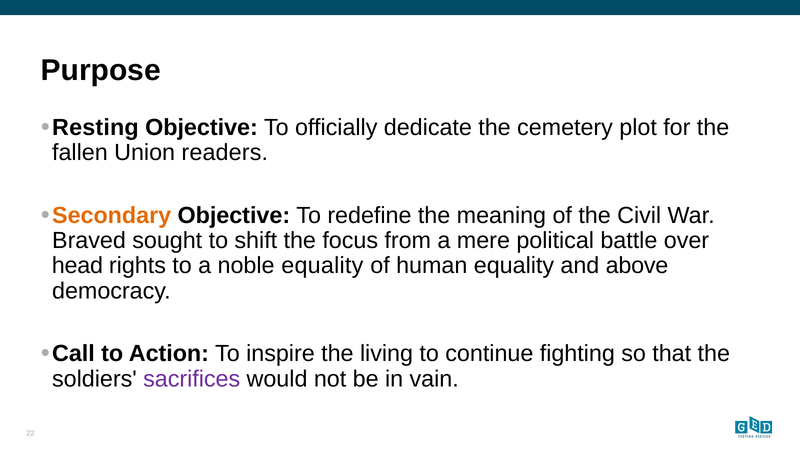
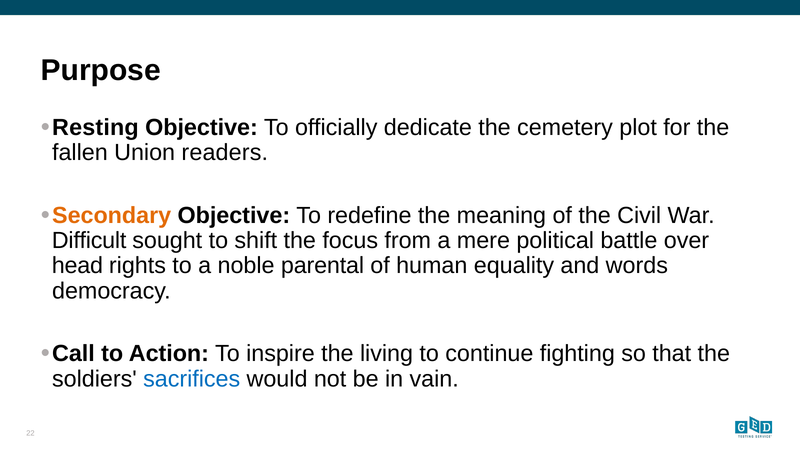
Braved: Braved -> Difficult
noble equality: equality -> parental
above: above -> words
sacrifices colour: purple -> blue
